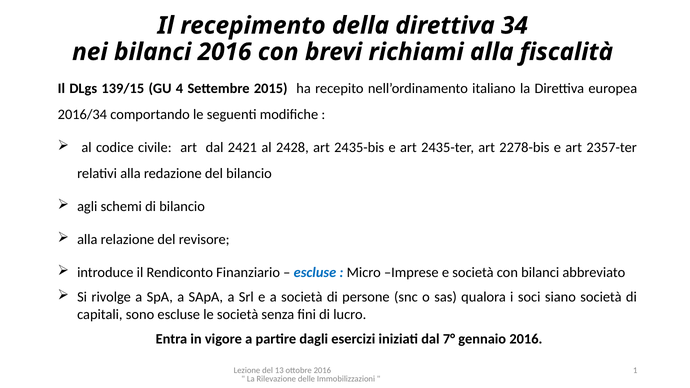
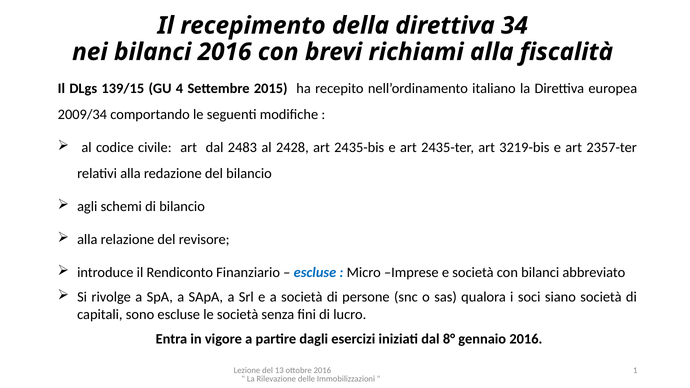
2016/34: 2016/34 -> 2009/34
2421: 2421 -> 2483
2278-bis: 2278-bis -> 3219-bis
7°: 7° -> 8°
